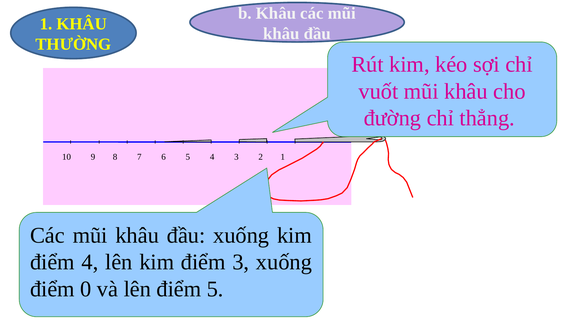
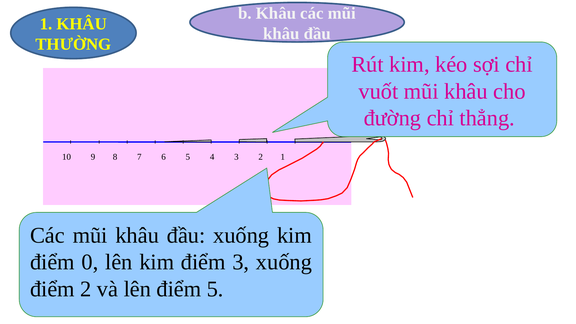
điểm 4: 4 -> 0
điểm 0: 0 -> 2
